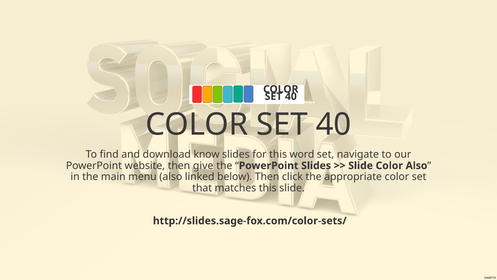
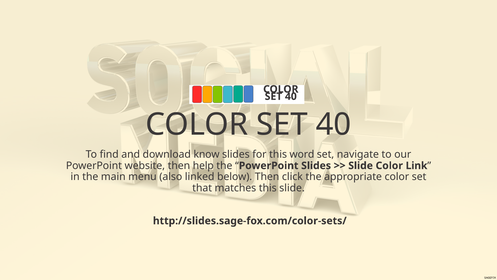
give: give -> help
Color Also: Also -> Link
